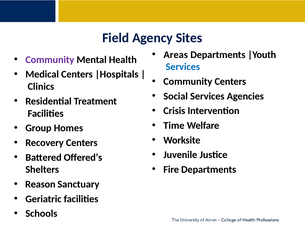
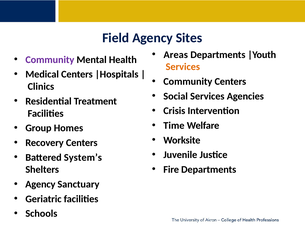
Services at (183, 67) colour: blue -> orange
Offered’s: Offered’s -> System’s
Reason at (40, 184): Reason -> Agency
